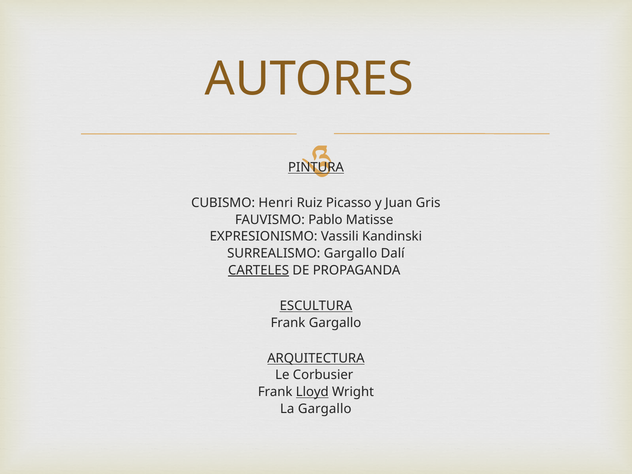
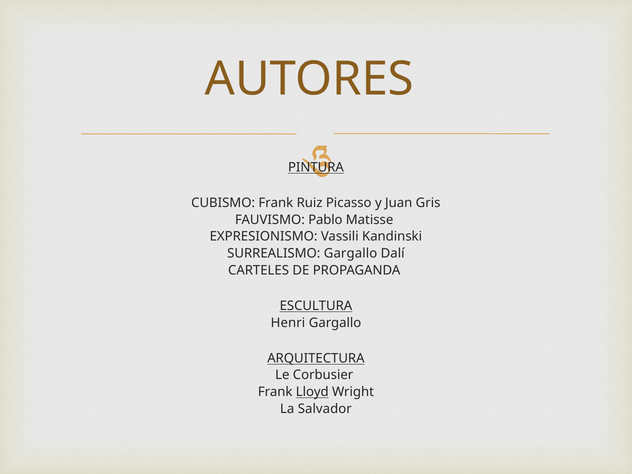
CUBISMO Henri: Henri -> Frank
CARTELES underline: present -> none
Frank at (288, 323): Frank -> Henri
La Gargallo: Gargallo -> Salvador
